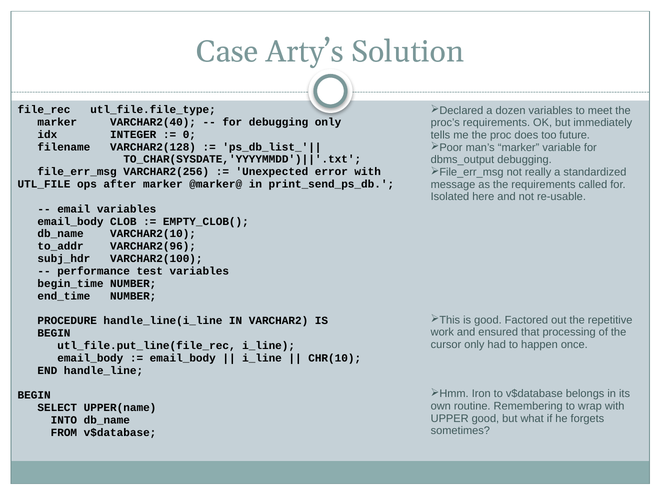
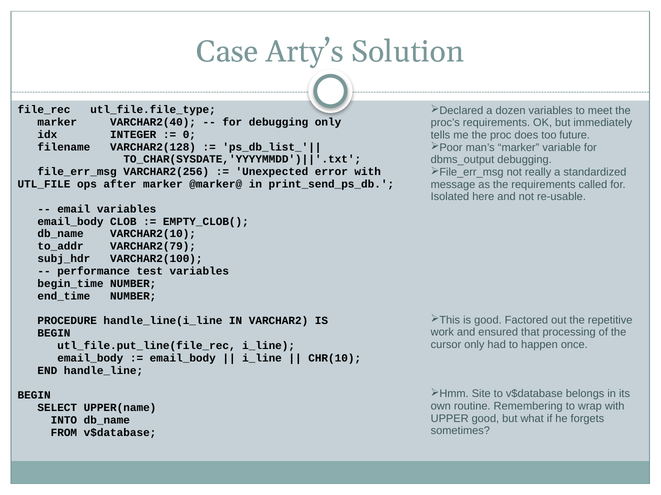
VARCHAR2(96: VARCHAR2(96 -> VARCHAR2(79
Iron: Iron -> Site
